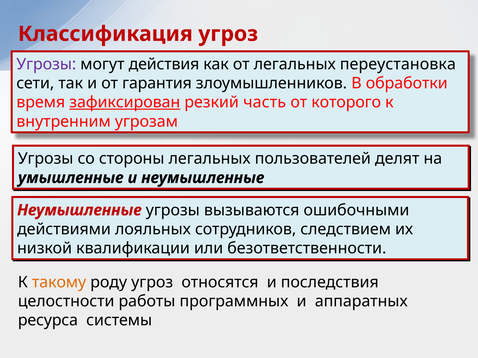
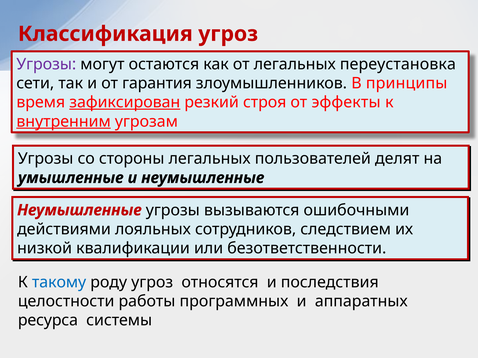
действия: действия -> остаются
обработки: обработки -> принципы
часть: часть -> строя
которого: которого -> эффекты
внутренним underline: none -> present
такому colour: orange -> blue
